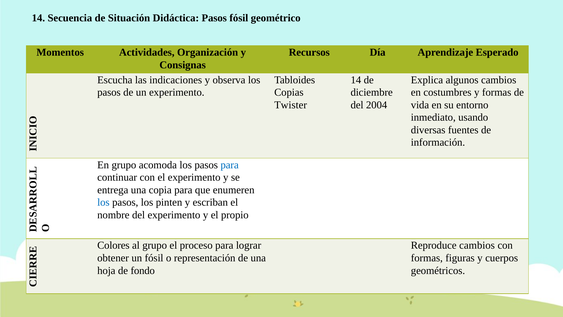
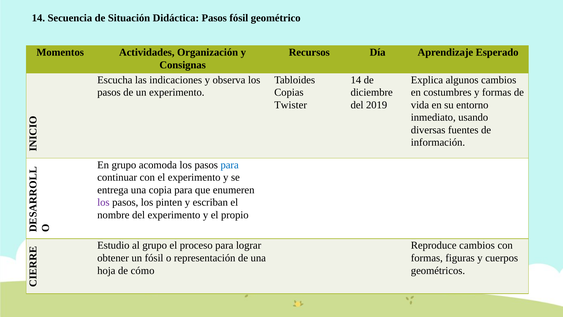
2004: 2004 -> 2019
los at (103, 202) colour: blue -> purple
Colores: Colores -> Estudio
fondo: fondo -> cómo
